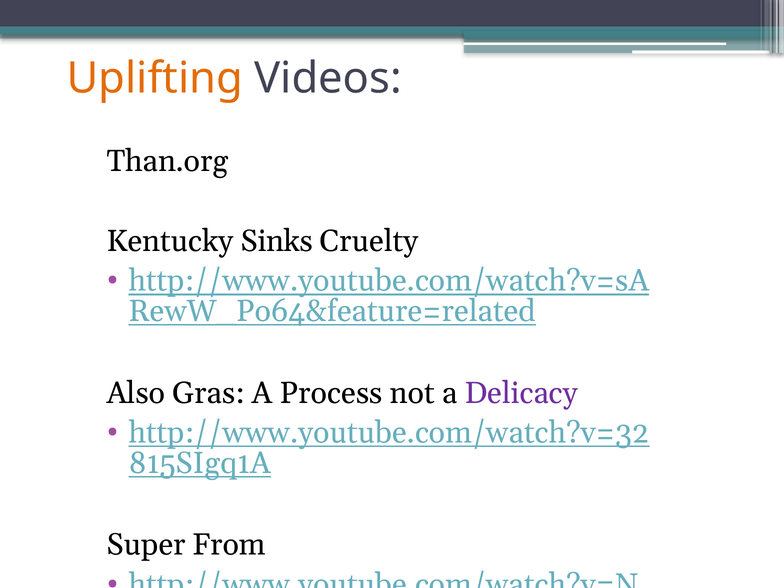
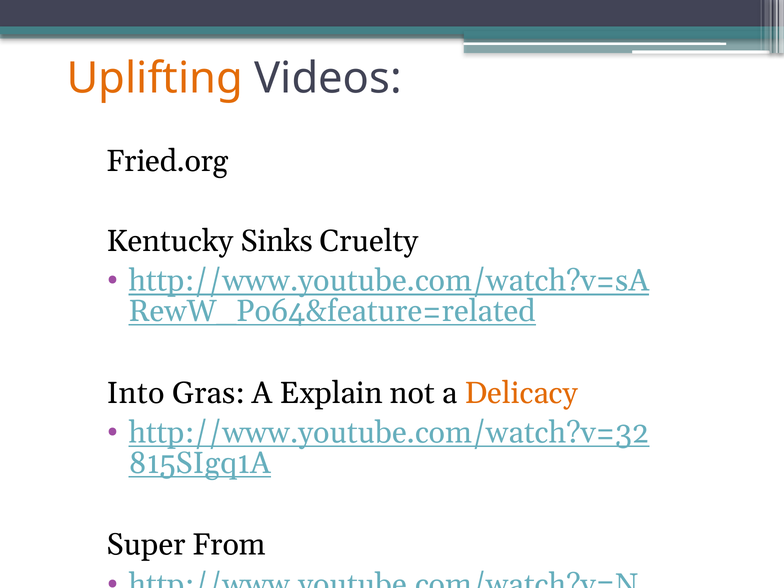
Than.org: Than.org -> Fried.org
Also: Also -> Into
Process: Process -> Explain
Delicacy colour: purple -> orange
